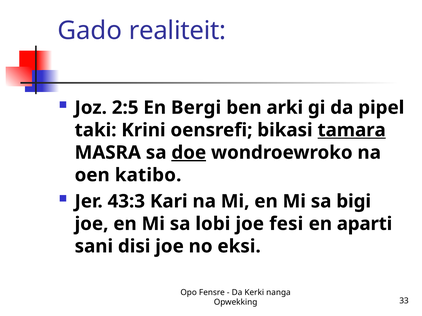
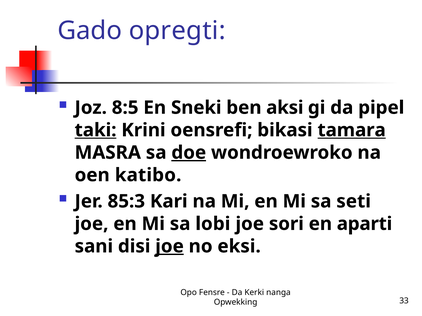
realiteit: realiteit -> opregti
2:5: 2:5 -> 8:5
Bergi: Bergi -> Sneki
arki: arki -> aksi
taki underline: none -> present
43:3: 43:3 -> 85:3
bigi: bigi -> seti
fesi: fesi -> sori
joe at (170, 247) underline: none -> present
